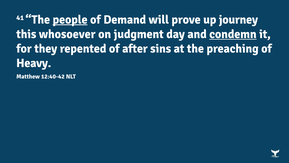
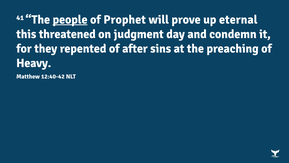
Demand: Demand -> Prophet
journey: journey -> eternal
whosoever: whosoever -> threatened
condemn underline: present -> none
